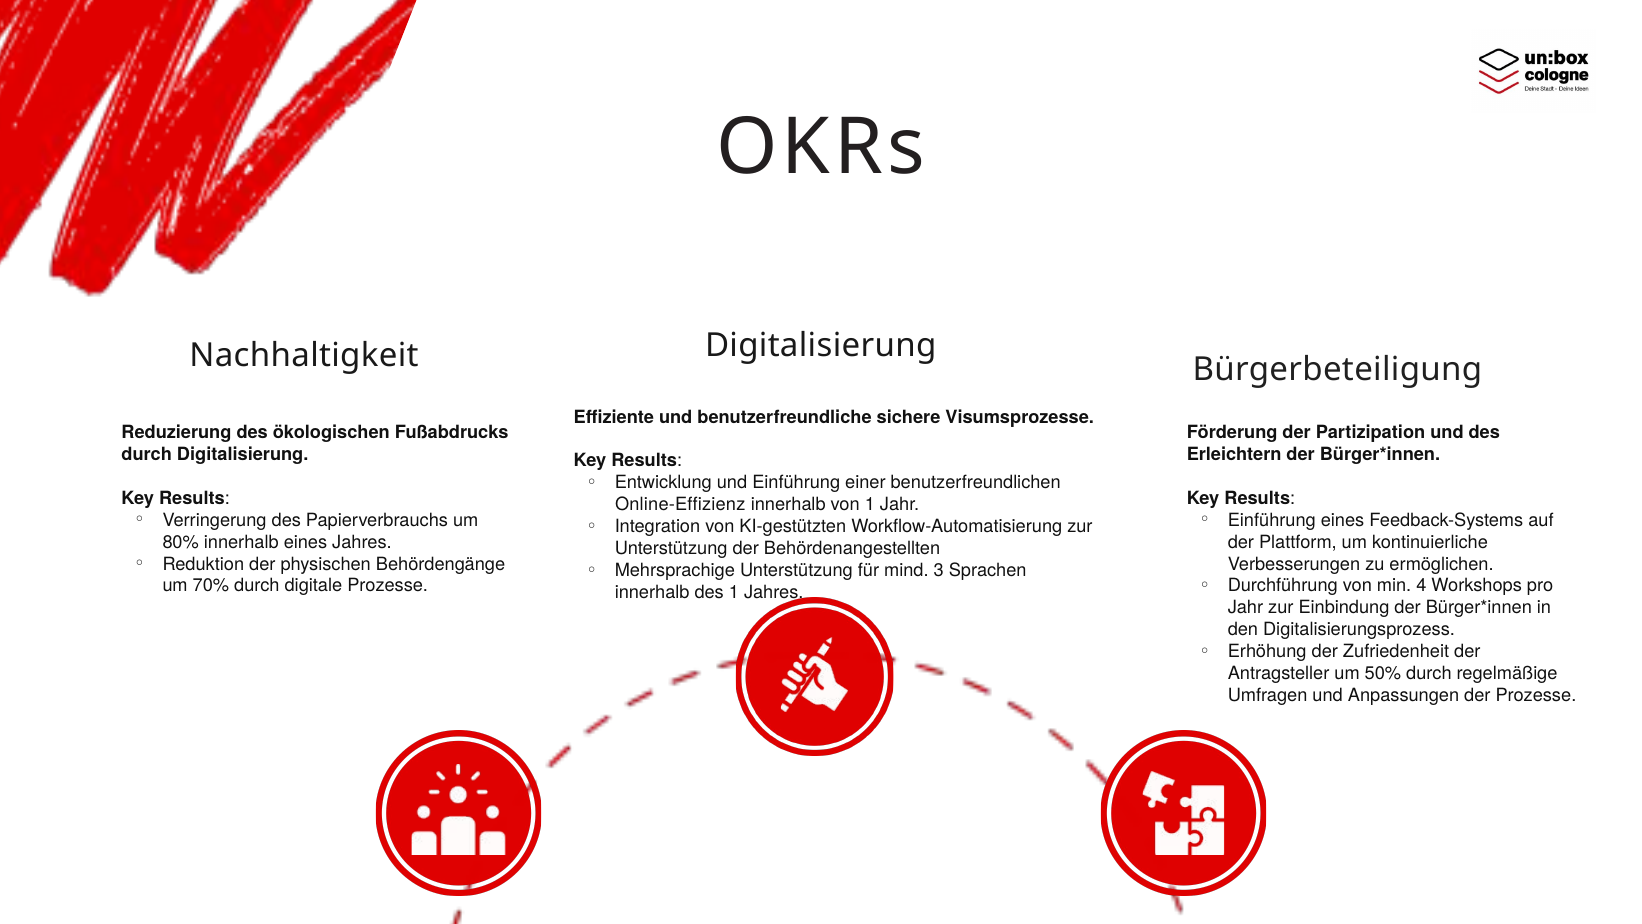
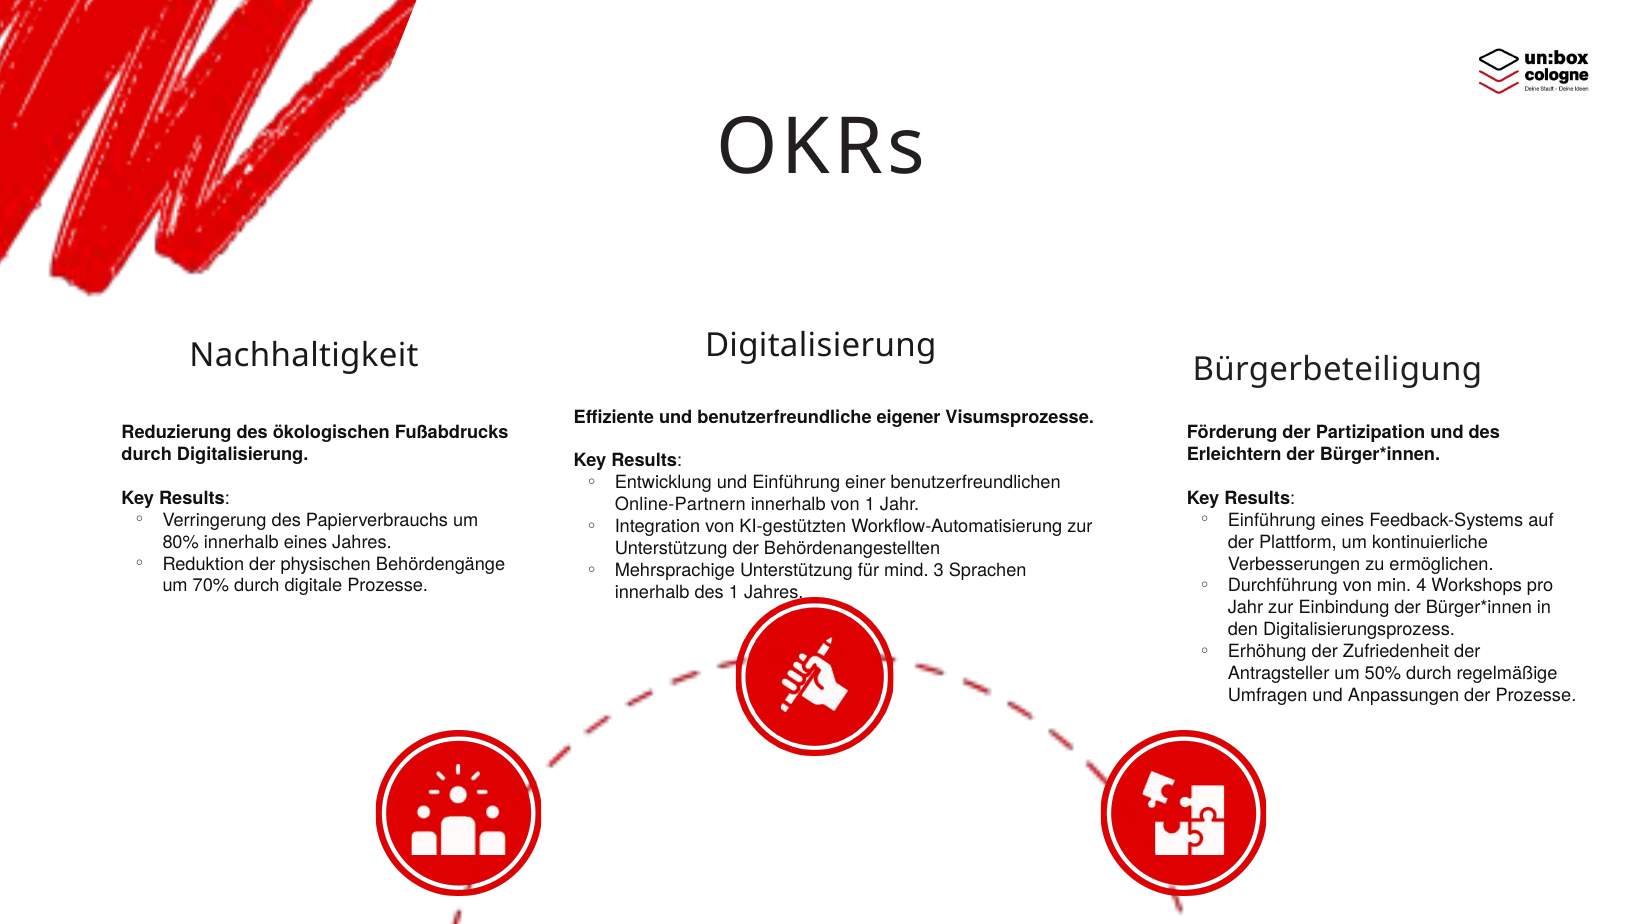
sichere: sichere -> eigener
Online-Effizienz: Online-Effizienz -> Online-Partnern
